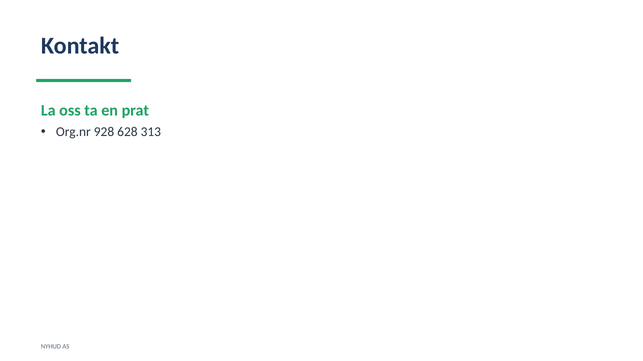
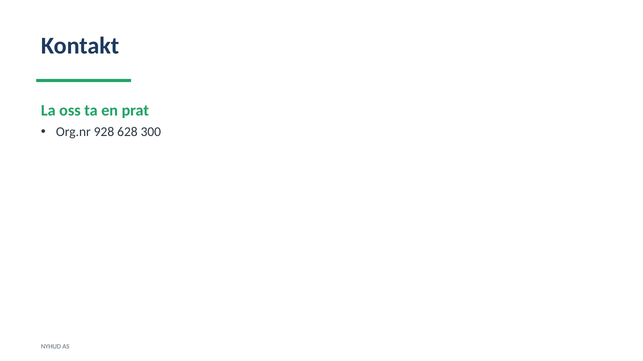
313: 313 -> 300
